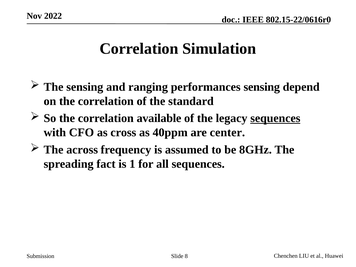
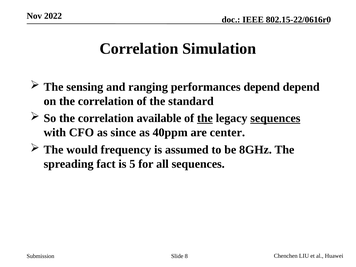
performances sensing: sensing -> depend
the at (205, 118) underline: none -> present
cross: cross -> since
across: across -> would
1: 1 -> 5
